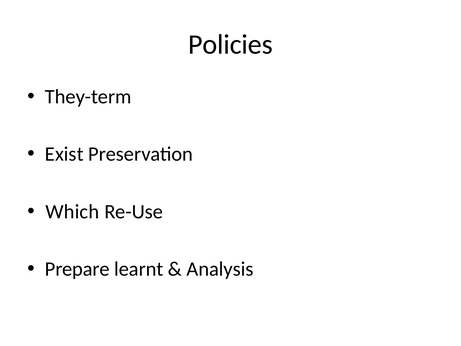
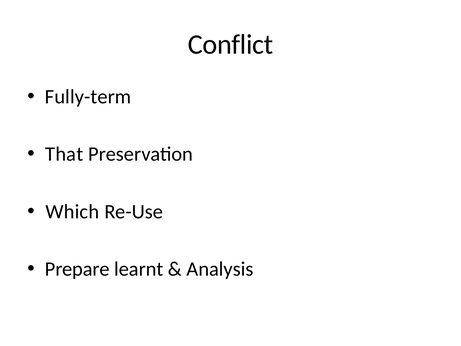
Policies: Policies -> Conflict
They-term: They-term -> Fully-term
Exist: Exist -> That
